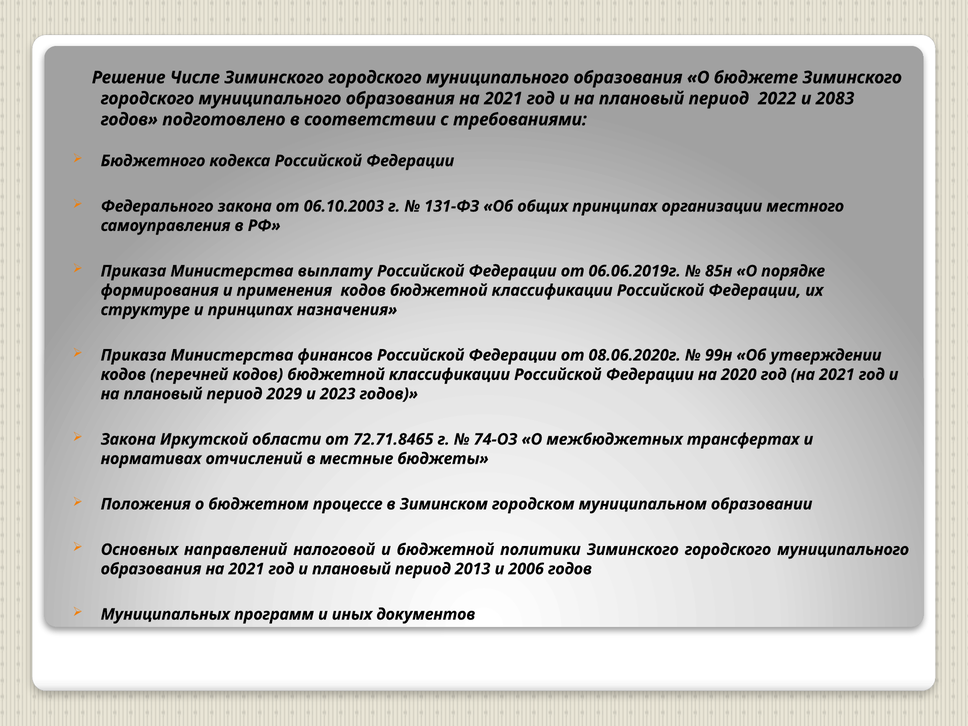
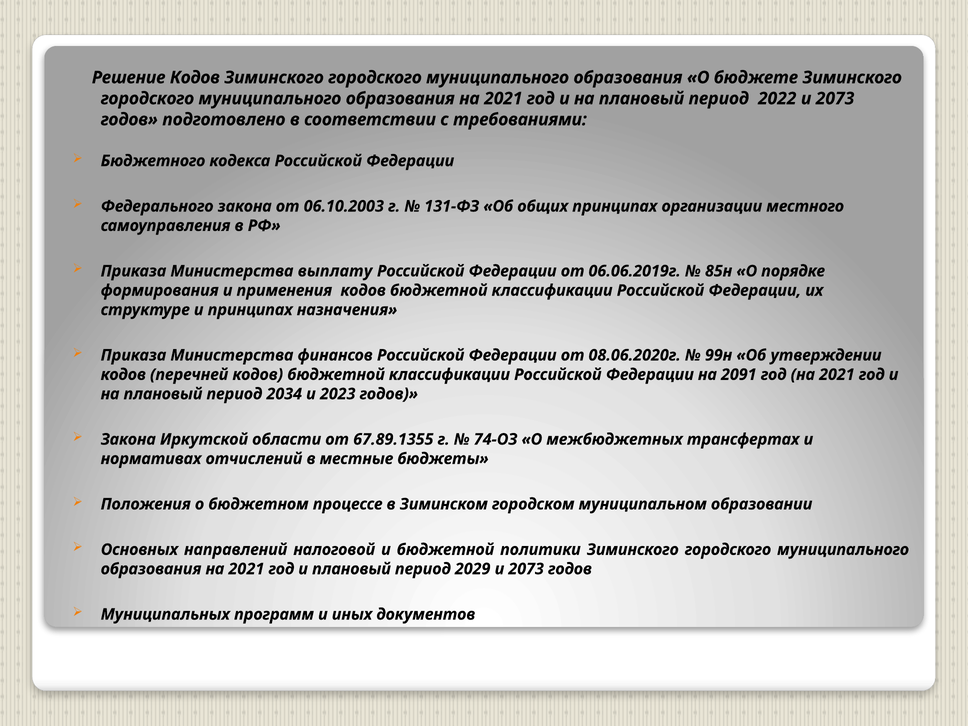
Решение Числе: Числе -> Кодов
2022 и 2083: 2083 -> 2073
2020: 2020 -> 2091
2029: 2029 -> 2034
72.71.8465: 72.71.8465 -> 67.89.1355
2013: 2013 -> 2029
2006 at (526, 569): 2006 -> 2073
